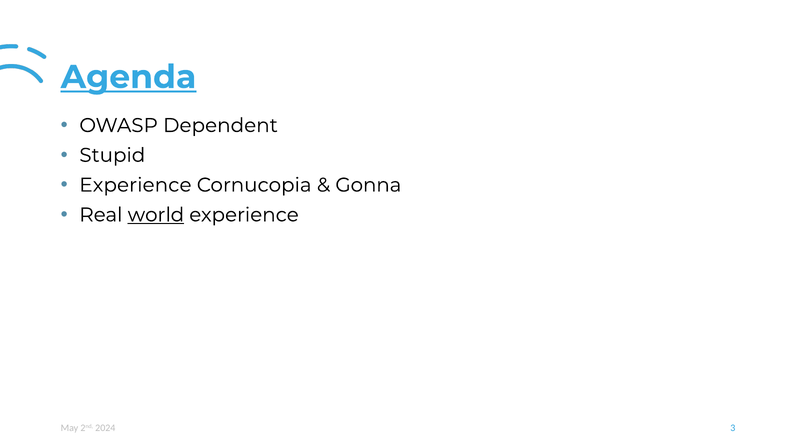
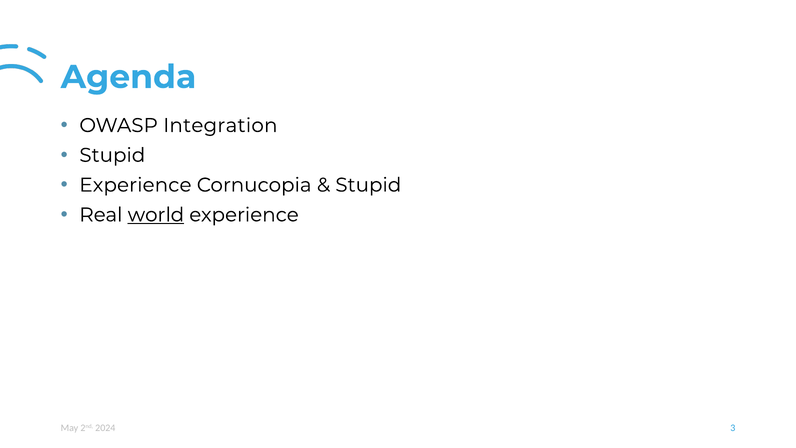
Agenda underline: present -> none
Dependent: Dependent -> Integration
Gonna at (368, 185): Gonna -> Stupid
